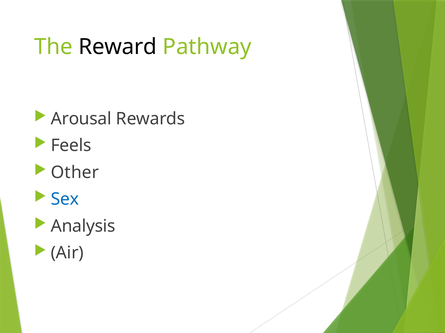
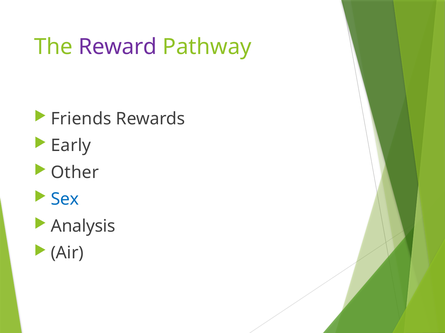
Reward colour: black -> purple
Arousal: Arousal -> Friends
Feels: Feels -> Early
